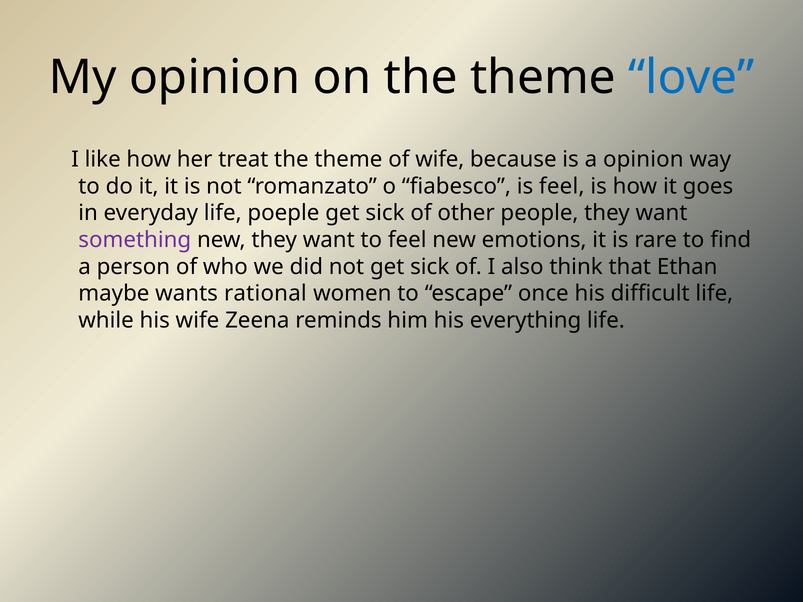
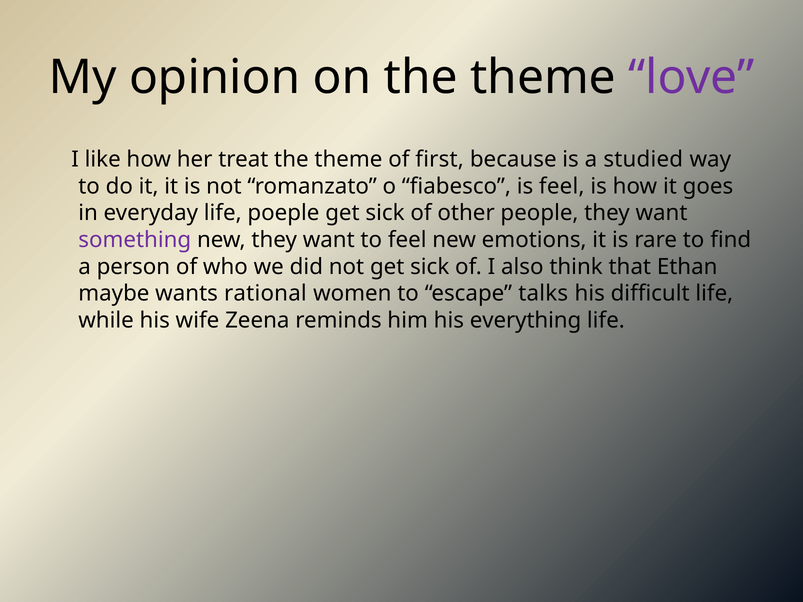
love colour: blue -> purple
of wife: wife -> first
a opinion: opinion -> studied
once: once -> talks
